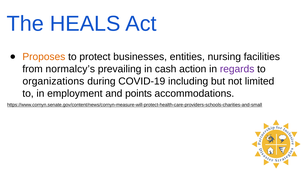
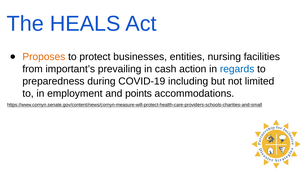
normalcy’s: normalcy’s -> important’s
regards colour: purple -> blue
organizations: organizations -> preparedness
